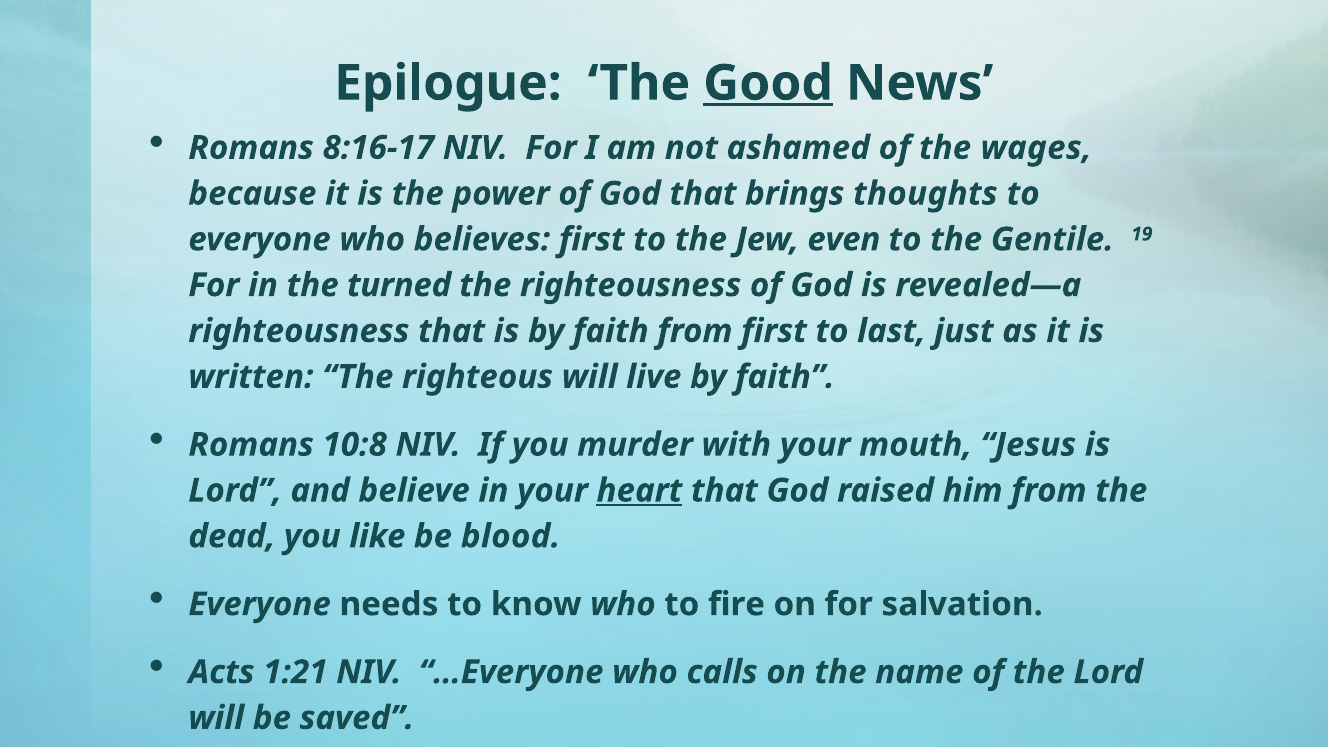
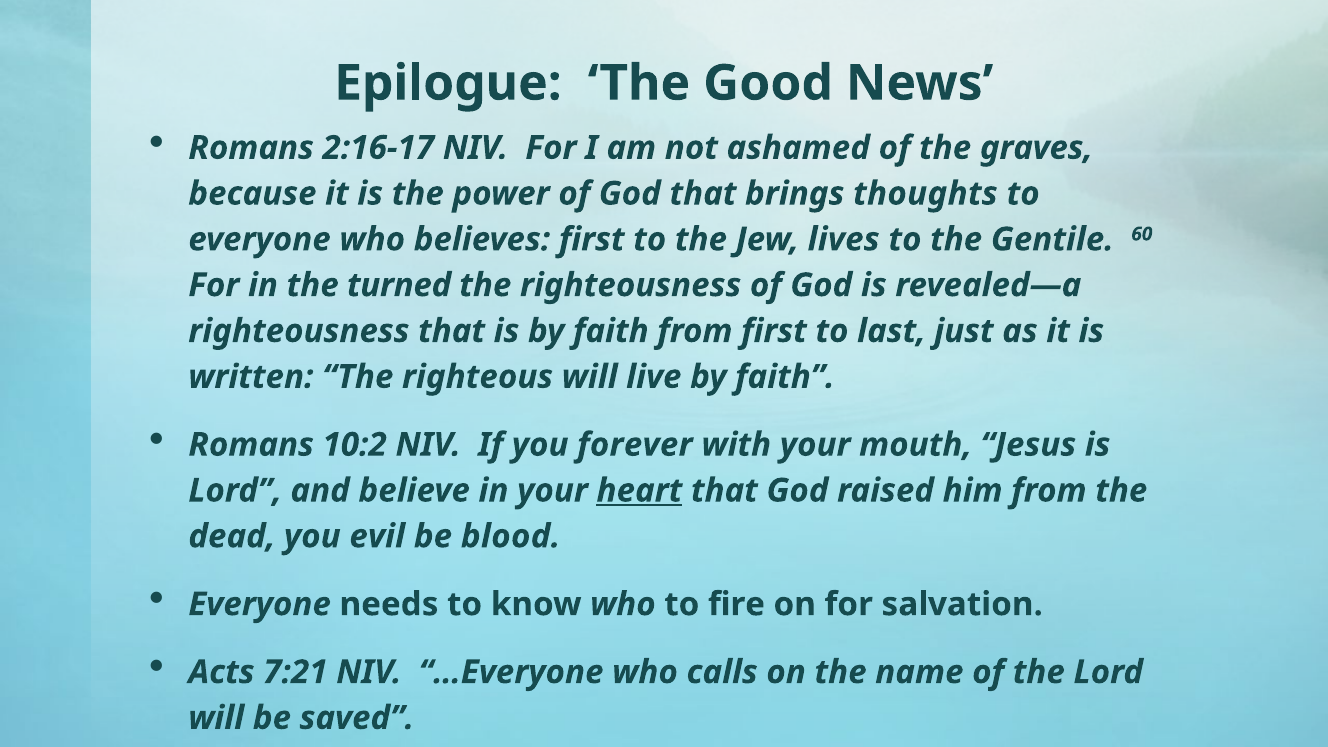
Good underline: present -> none
8:16-17: 8:16-17 -> 2:16-17
wages: wages -> graves
even: even -> lives
19: 19 -> 60
10:8: 10:8 -> 10:2
murder: murder -> forever
like: like -> evil
1:21: 1:21 -> 7:21
